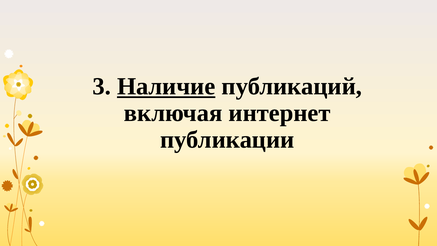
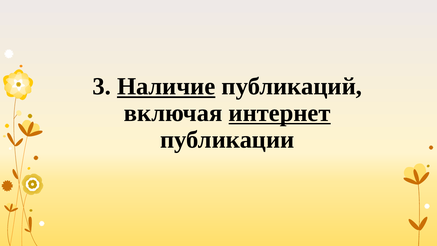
интернет underline: none -> present
